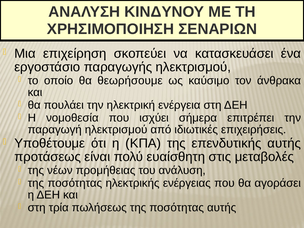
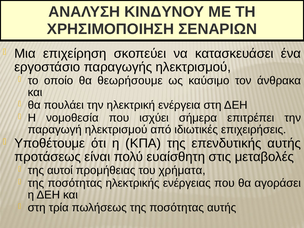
νέων: νέων -> αυτοί
ανάλυση: ανάλυση -> χρήματα
